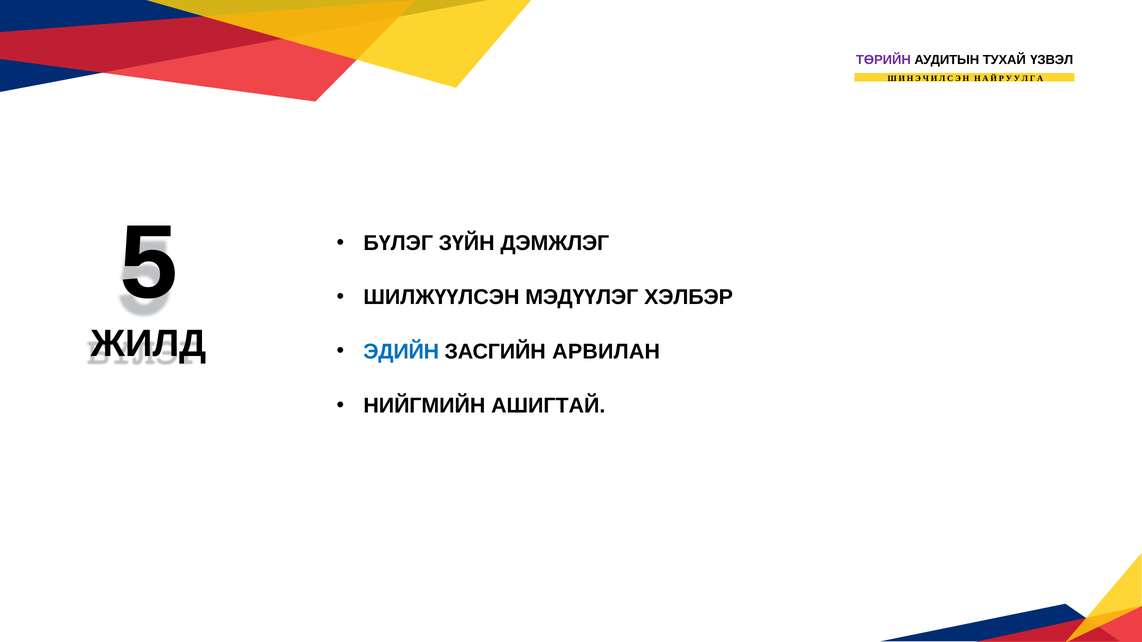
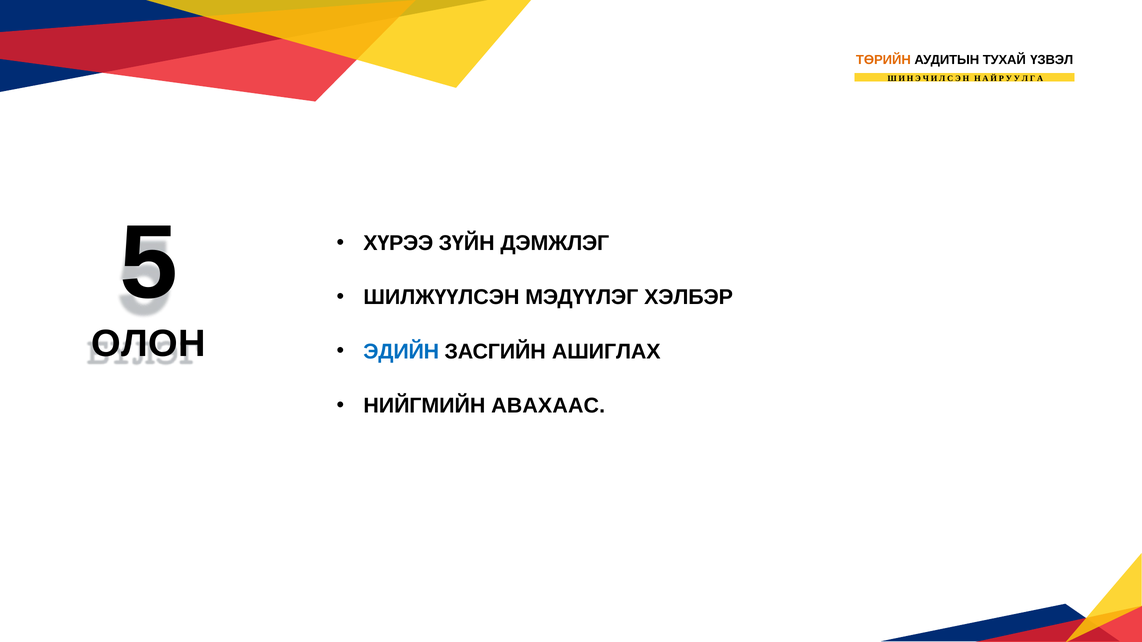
ТӨРИЙН colour: purple -> orange
БҮЛЭГ: БҮЛЭГ -> ХҮРЭЭ
ЖИЛД: ЖИЛД -> ОЛОН
АРВИЛАН: АРВИЛАН -> АШИГЛАХ
АШИГТАЙ: АШИГТАЙ -> АВАХААС
